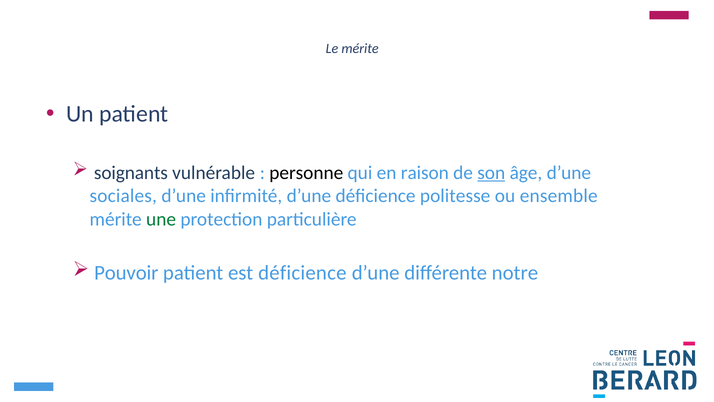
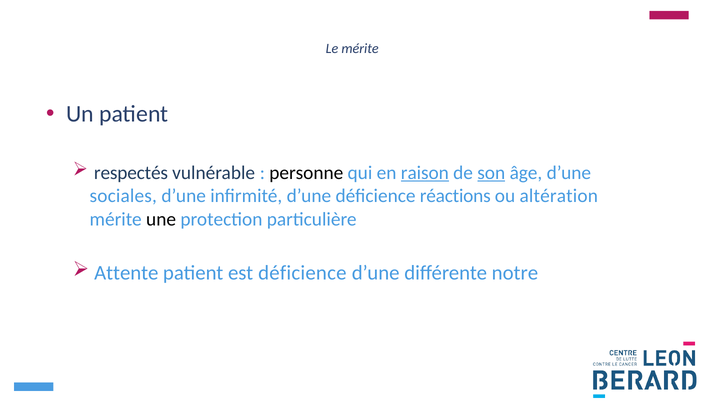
soignants: soignants -> respectés
raison underline: none -> present
politesse: politesse -> réactions
ensemble: ensemble -> altération
une colour: green -> black
Pouvoir: Pouvoir -> Attente
